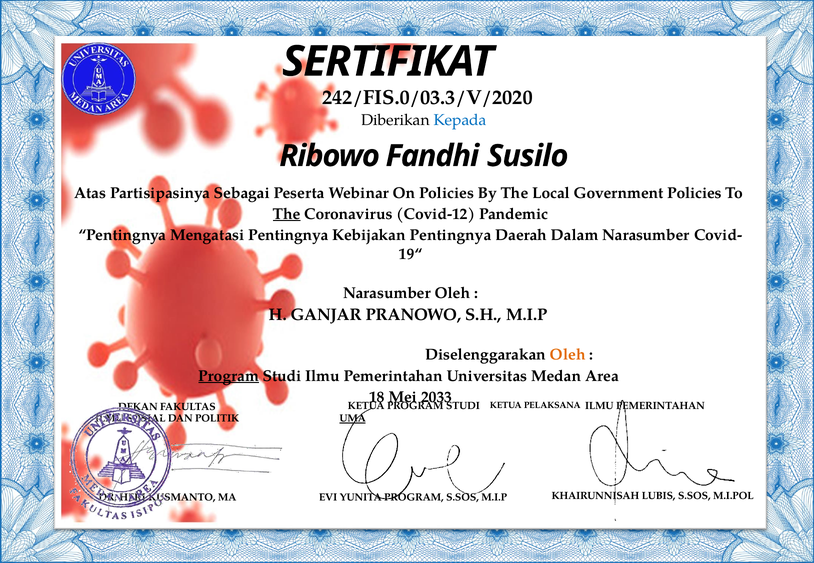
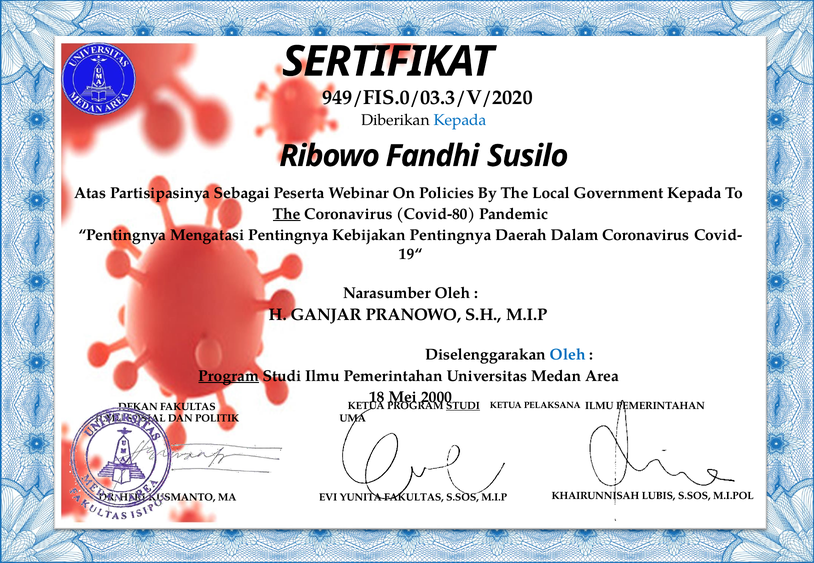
242/FIS.0/03.3/V/2020: 242/FIS.0/03.3/V/2020 -> 949/FIS.0/03.3/V/2020
Government Policies: Policies -> Kepada
Covid-12: Covid-12 -> Covid-80
Dalam Narasumber: Narasumber -> Coronavirus
Oleh at (568, 355) colour: orange -> blue
2033: 2033 -> 2000
STUDI at (463, 406) underline: none -> present
UMA underline: present -> none
YUNITA PROGRAM: PROGRAM -> FAKULTAS
